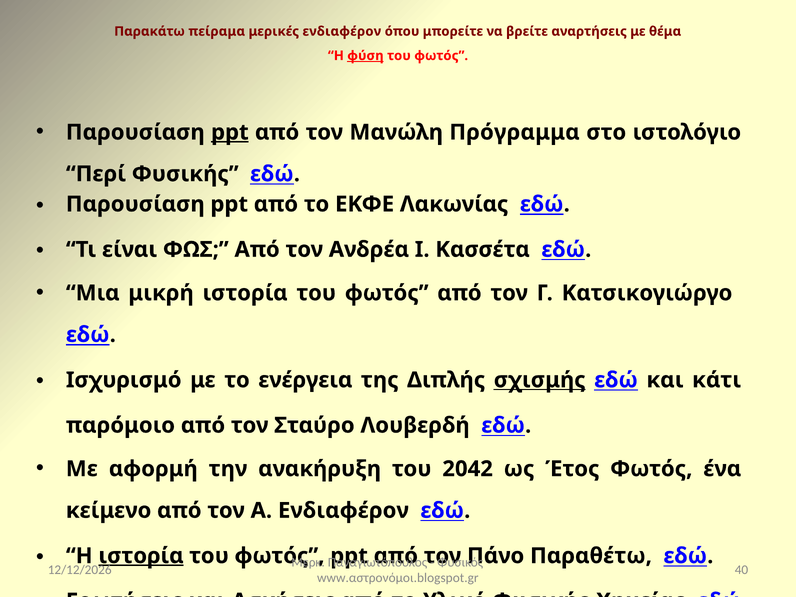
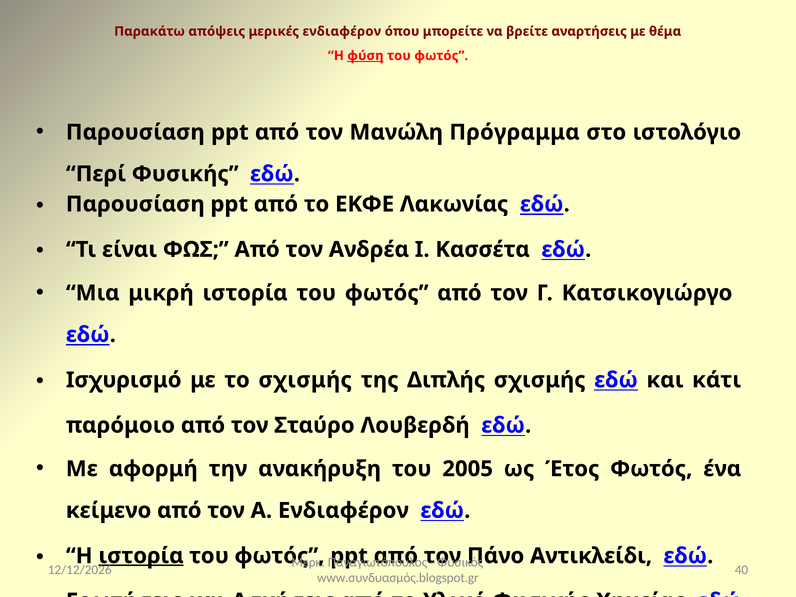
πείραμα: πείραμα -> απόψεις
ppt at (230, 132) underline: present -> none
το ενέργεια: ενέργεια -> σχισμής
σχισμής at (540, 380) underline: present -> none
2042: 2042 -> 2005
Παραθέτω: Παραθέτω -> Αντικλείδι
www.αστρονόμοι.blogspot.gr: www.αστρονόμοι.blogspot.gr -> www.συνδυασμός.blogspot.gr
